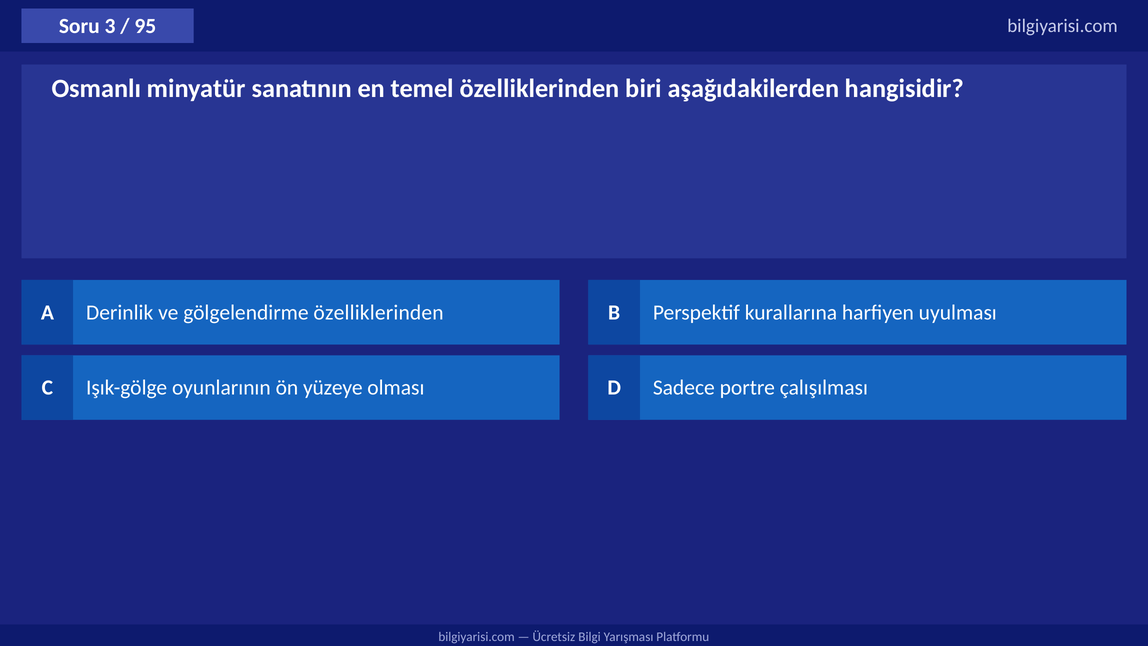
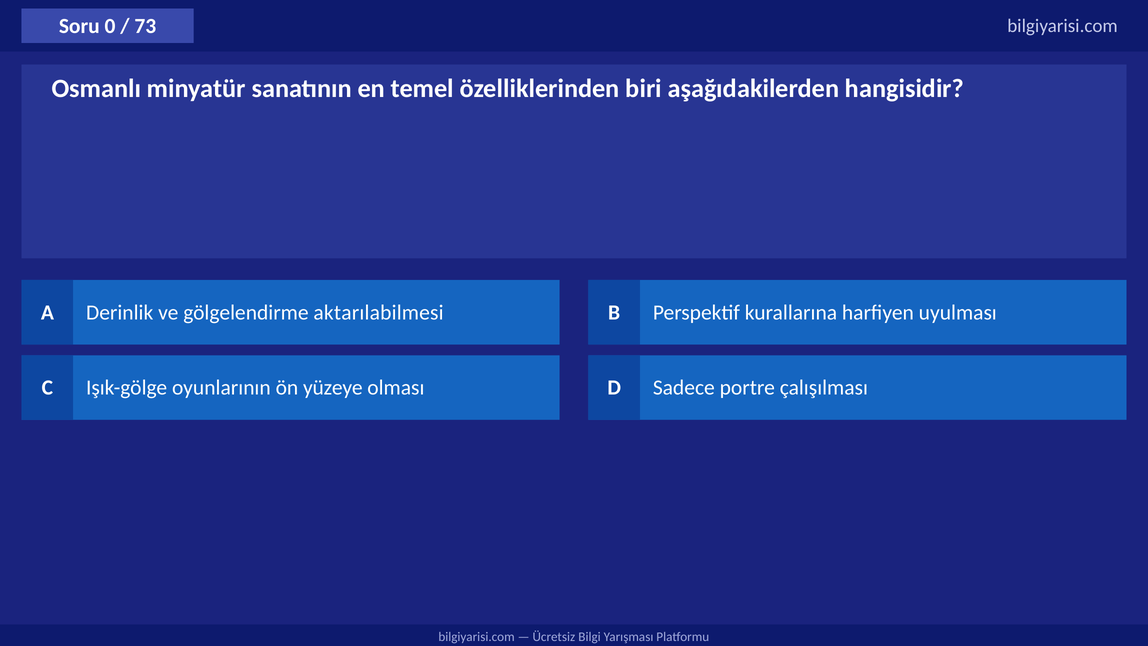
3: 3 -> 0
95: 95 -> 73
gölgelendirme özelliklerinden: özelliklerinden -> aktarılabilmesi
